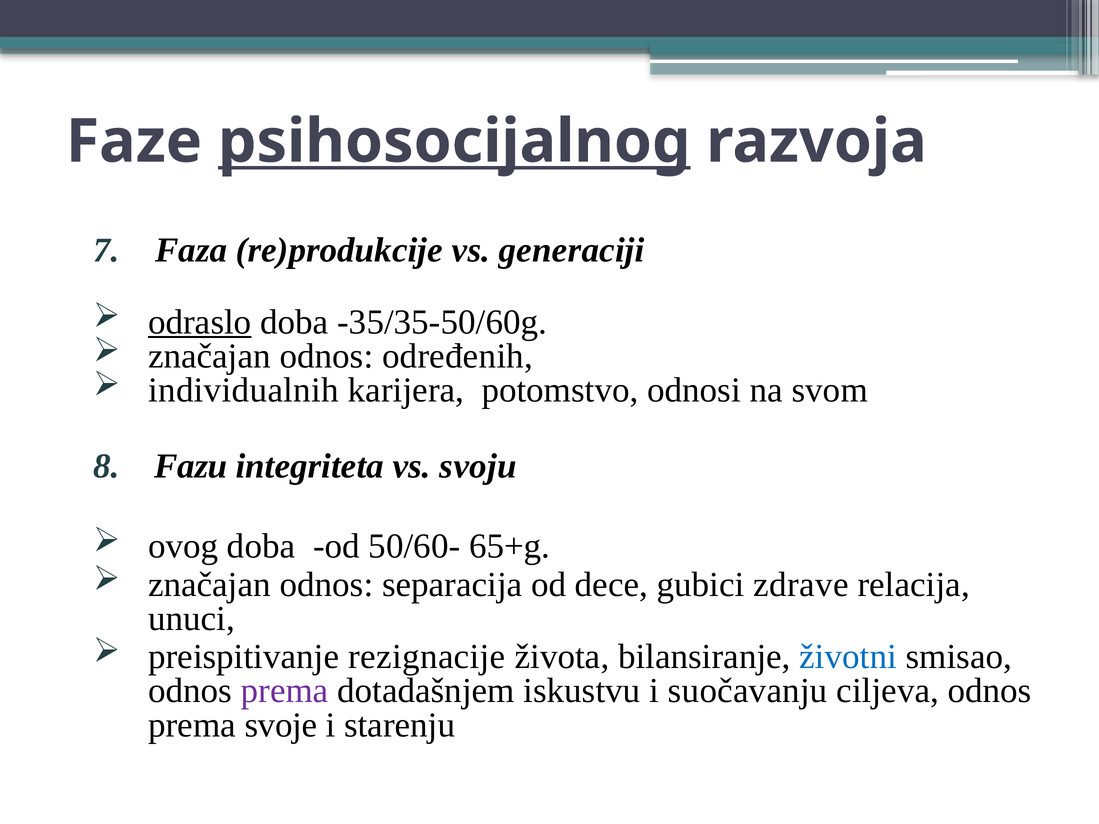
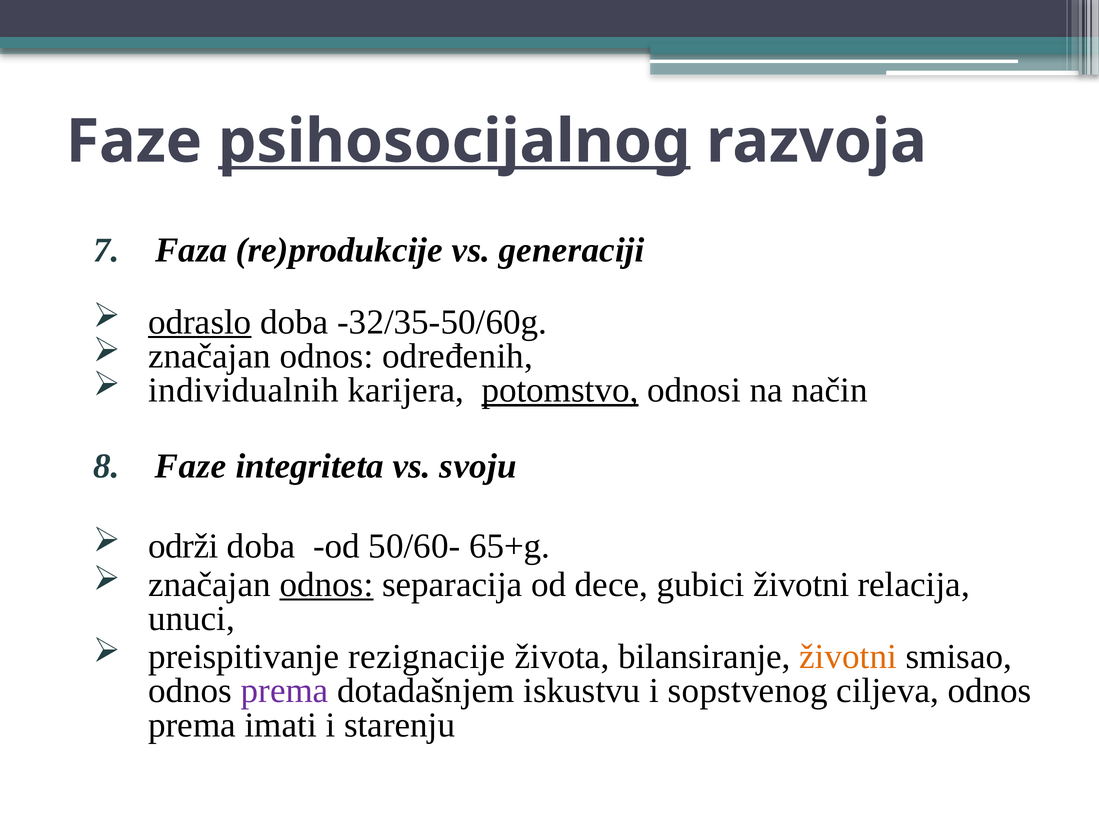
-35/35-50/60g: -35/35-50/60g -> -32/35-50/60g
potomstvo underline: none -> present
svom: svom -> način
8 Fazu: Fazu -> Faze
ovog: ovog -> održi
odnos at (326, 585) underline: none -> present
gubici zdrave: zdrave -> životni
životni at (848, 657) colour: blue -> orange
suočavanju: suočavanju -> sopstvenog
svoje: svoje -> imati
